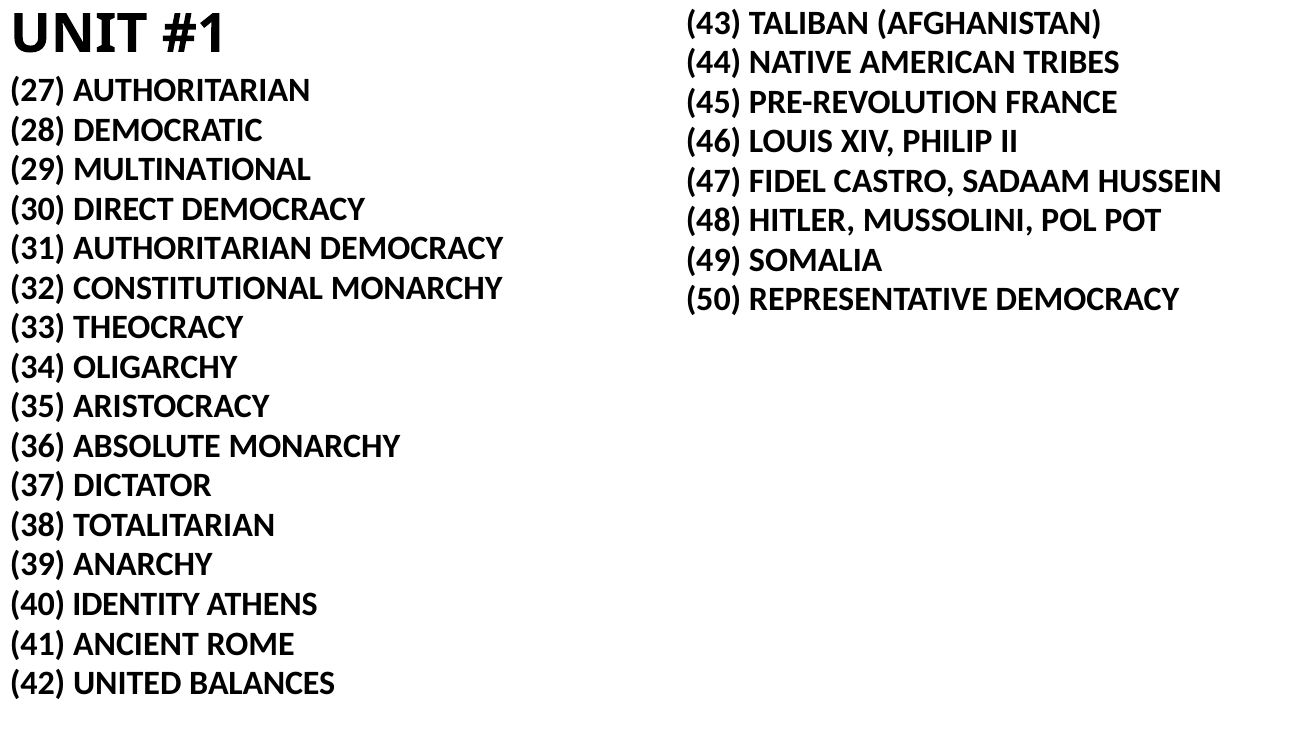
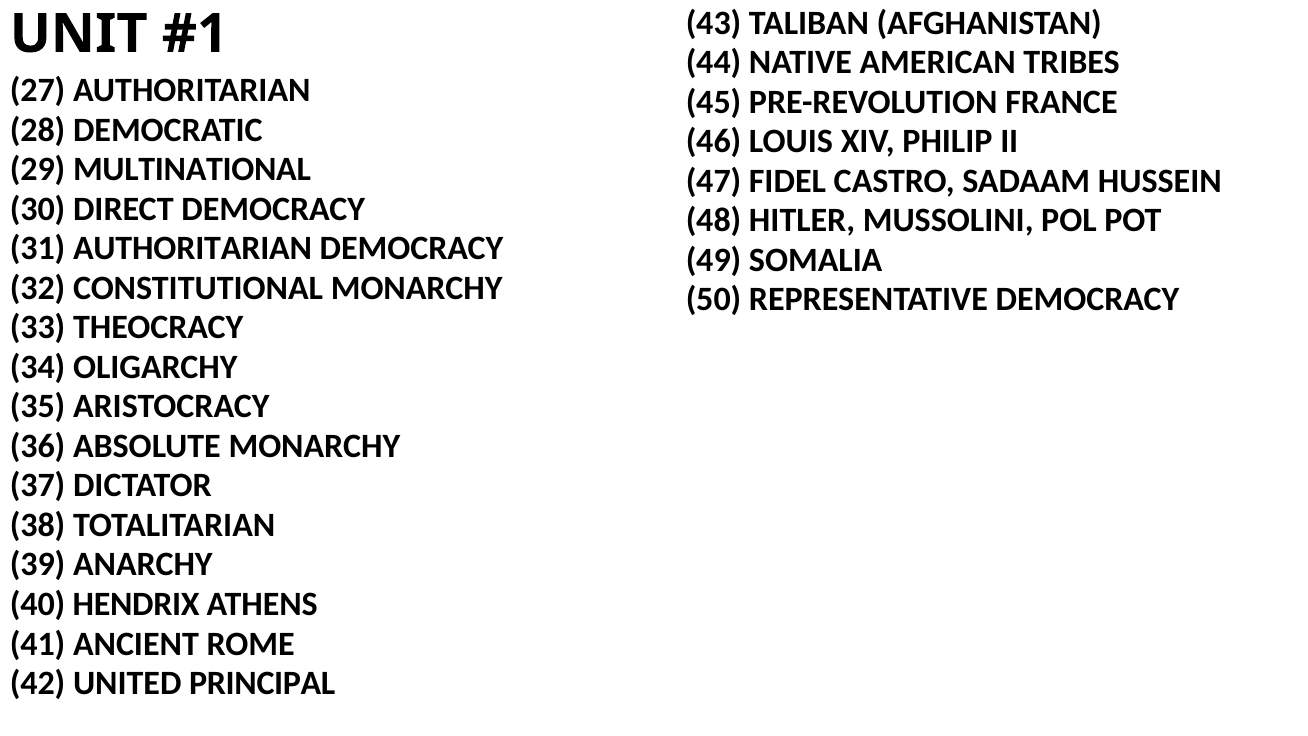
IDENTITY: IDENTITY -> HENDRIX
BALANCES: BALANCES -> PRINCIPAL
